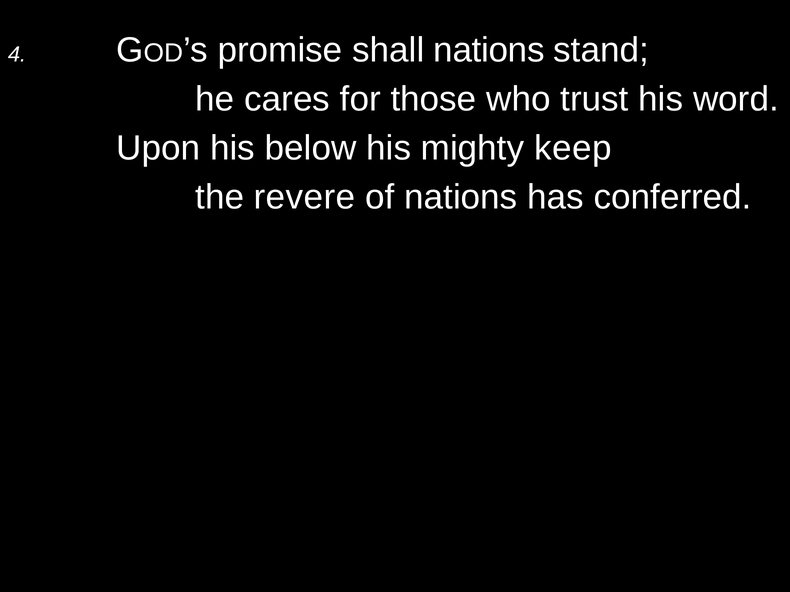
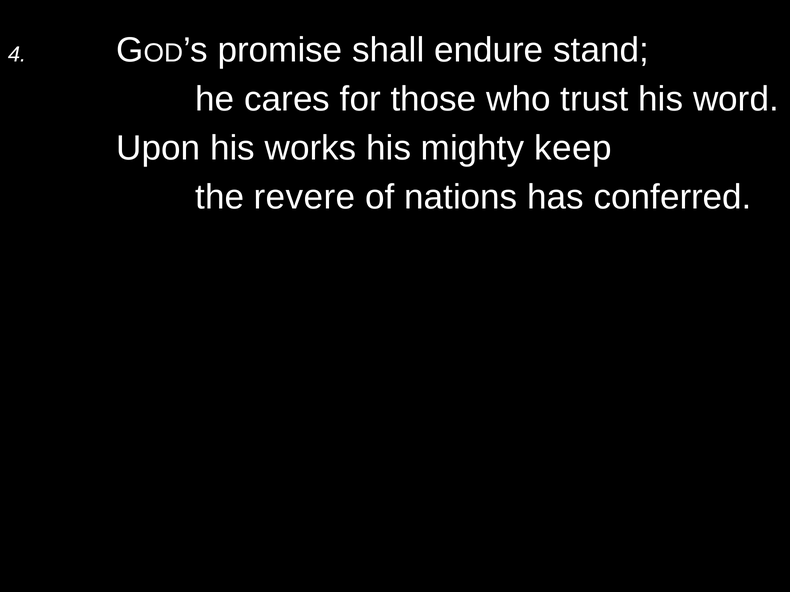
shall nations: nations -> endure
below: below -> works
